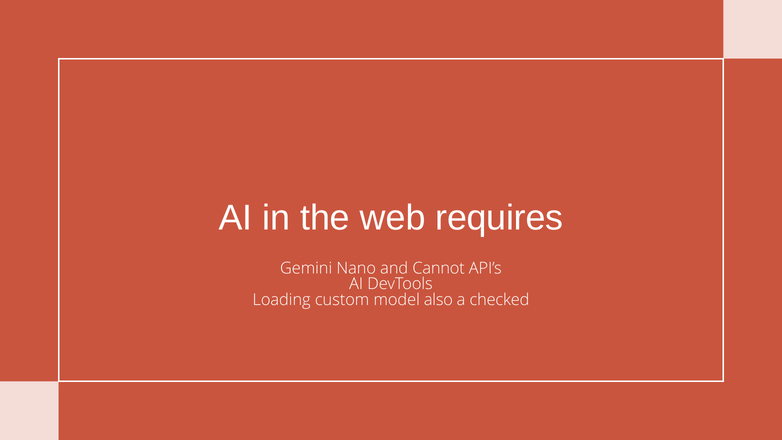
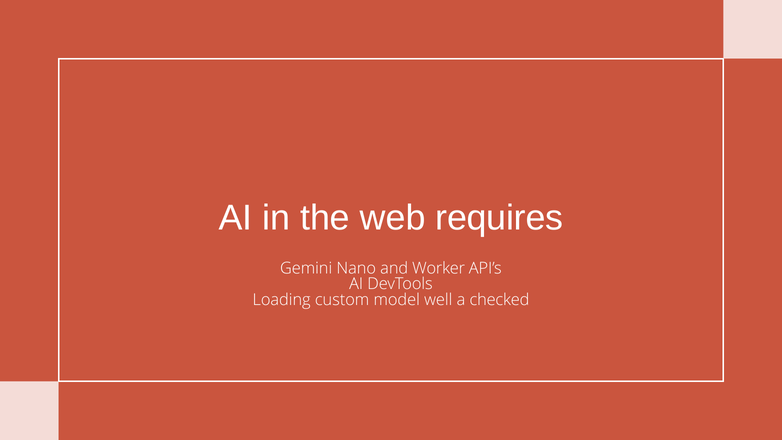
Cannot: Cannot -> Worker
also: also -> well
